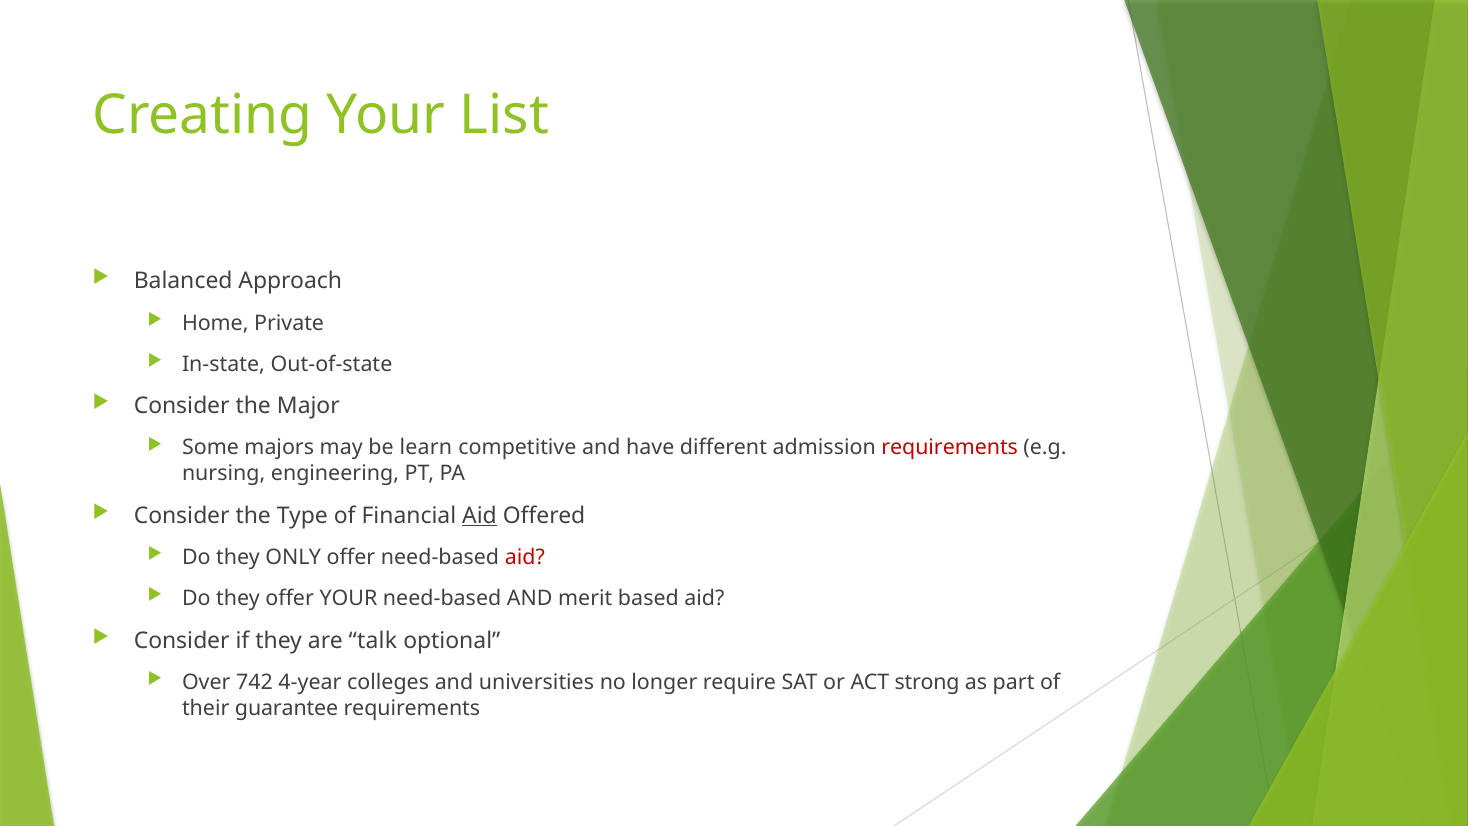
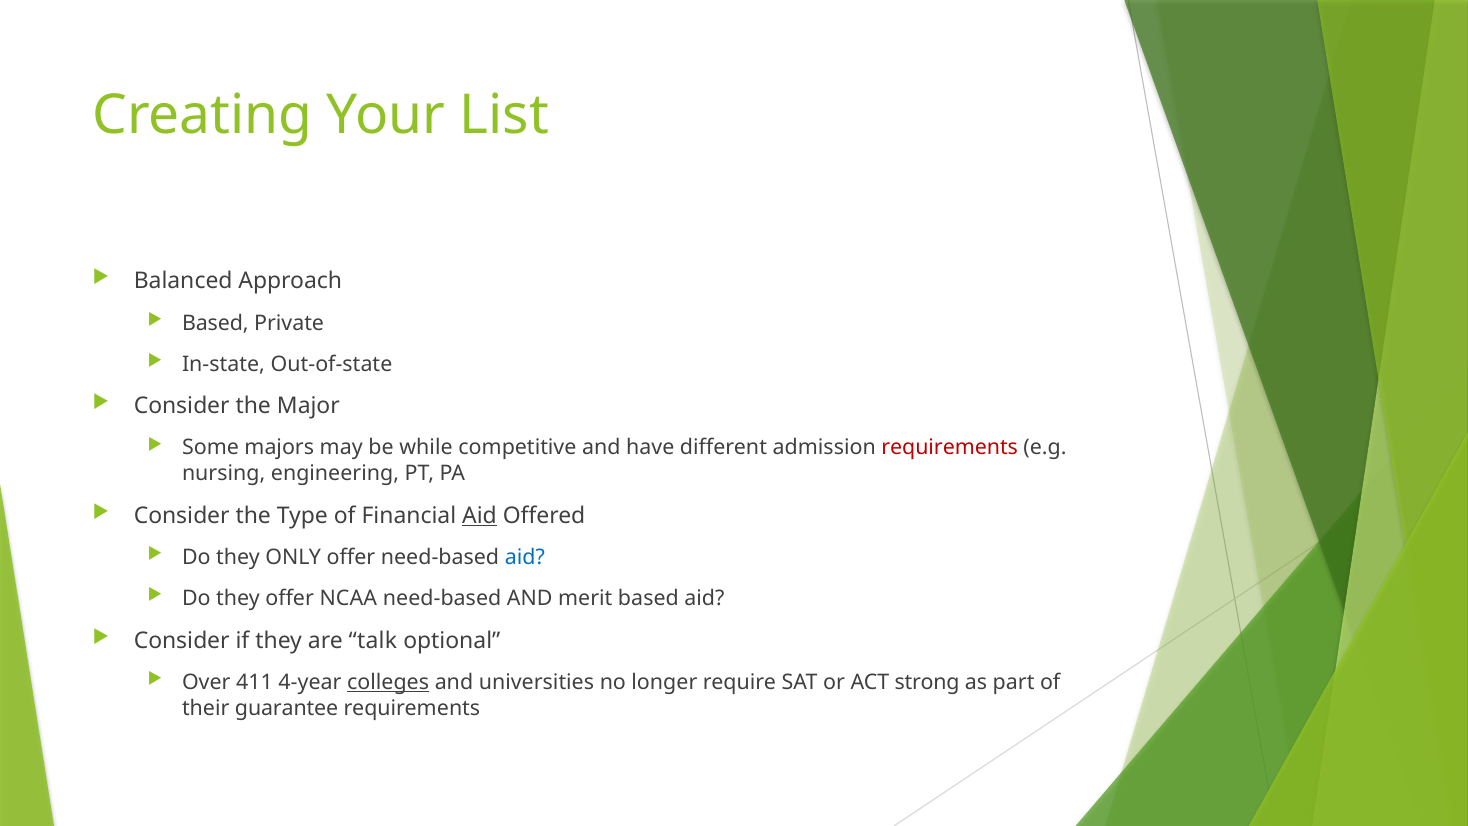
Home at (215, 323): Home -> Based
learn: learn -> while
aid at (525, 557) colour: red -> blue
offer YOUR: YOUR -> NCAA
742: 742 -> 411
colleges underline: none -> present
